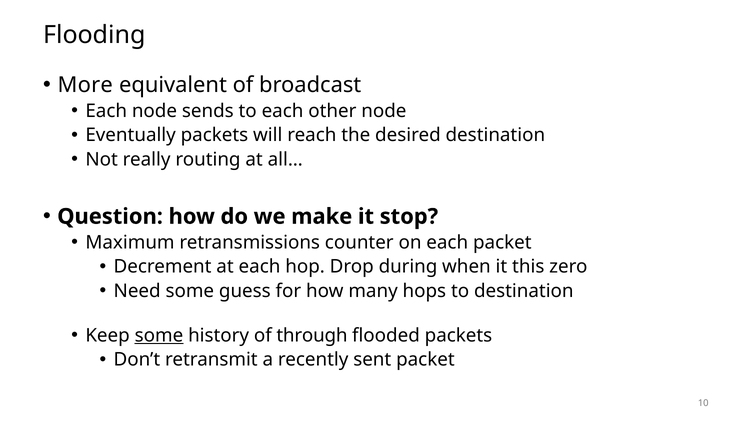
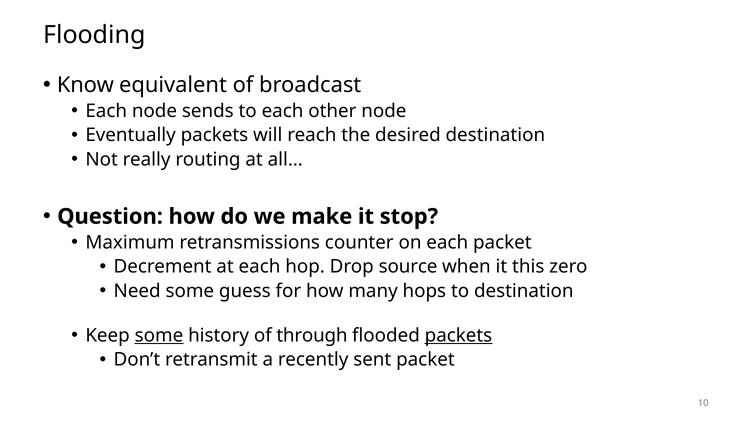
More: More -> Know
during: during -> source
packets at (458, 335) underline: none -> present
